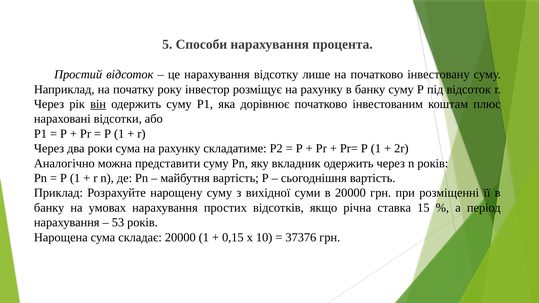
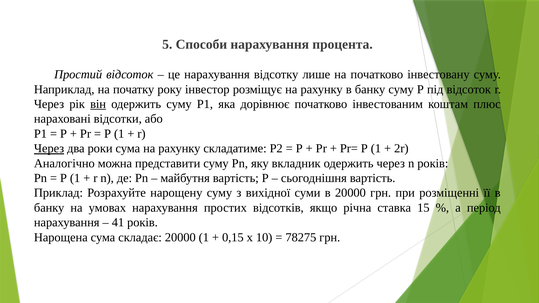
Через at (49, 149) underline: none -> present
53: 53 -> 41
37376: 37376 -> 78275
